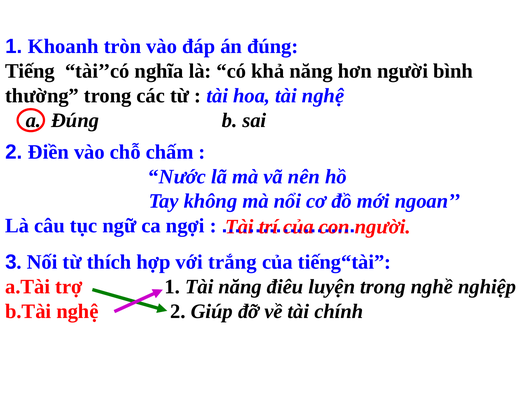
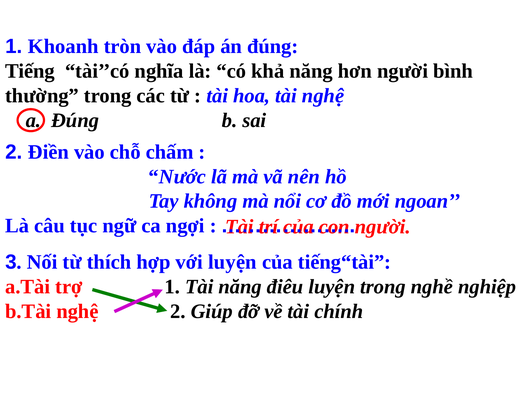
với trắng: trắng -> luyện
